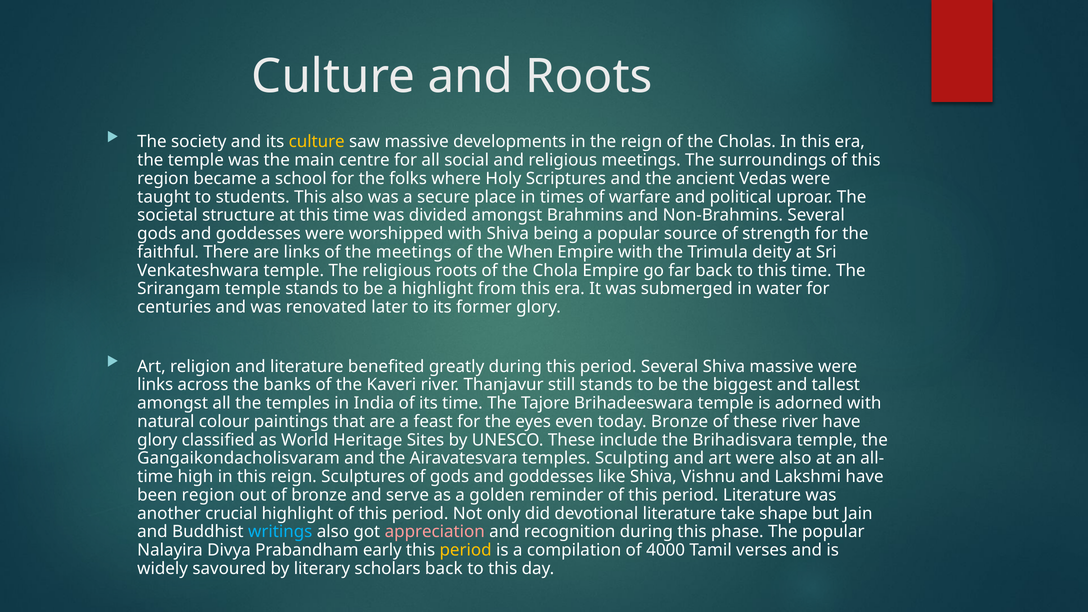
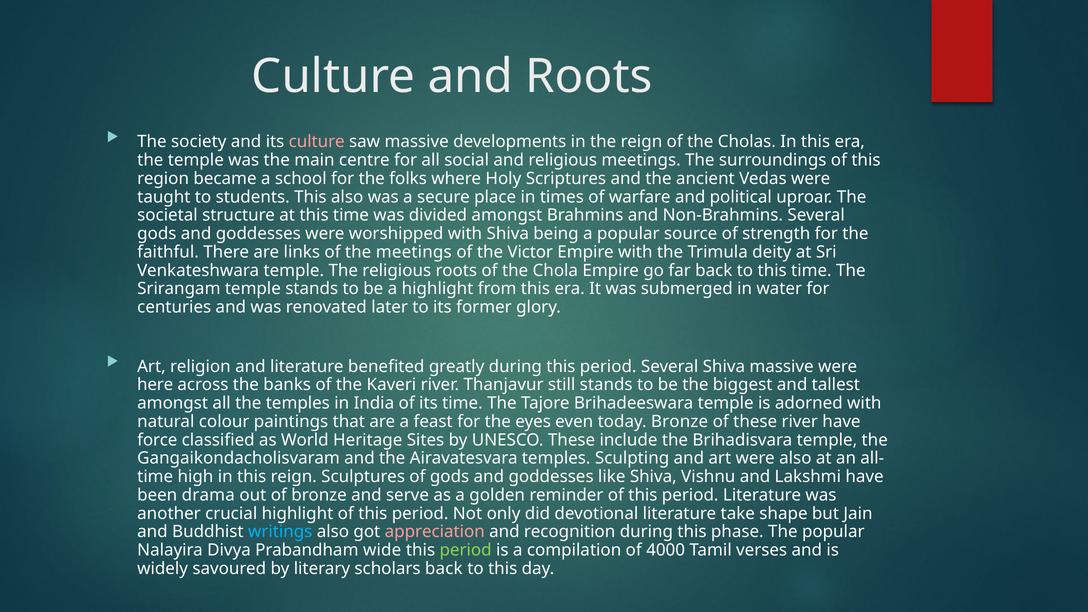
culture at (317, 142) colour: yellow -> pink
When: When -> Victor
links at (155, 385): links -> here
glory at (157, 440): glory -> force
been region: region -> drama
early: early -> wide
period at (466, 550) colour: yellow -> light green
